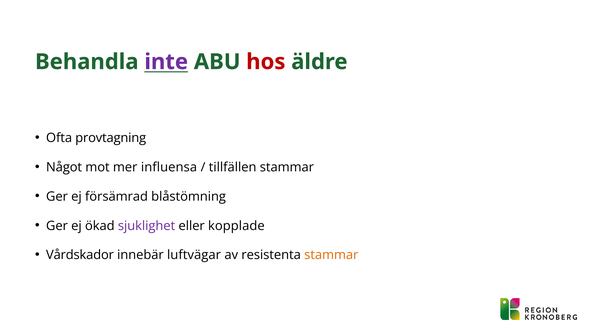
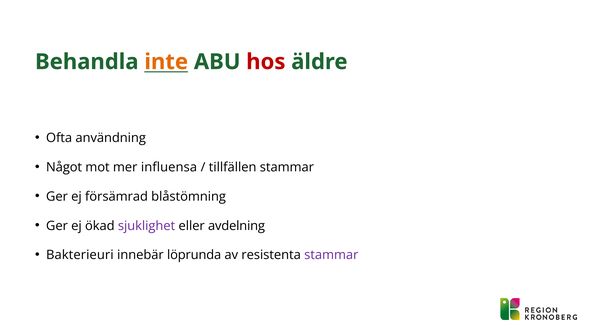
inte colour: purple -> orange
provtagning: provtagning -> användning
kopplade: kopplade -> avdelning
Vårdskador: Vårdskador -> Bakterieuri
luftvägar: luftvägar -> löprunda
stammar at (331, 255) colour: orange -> purple
